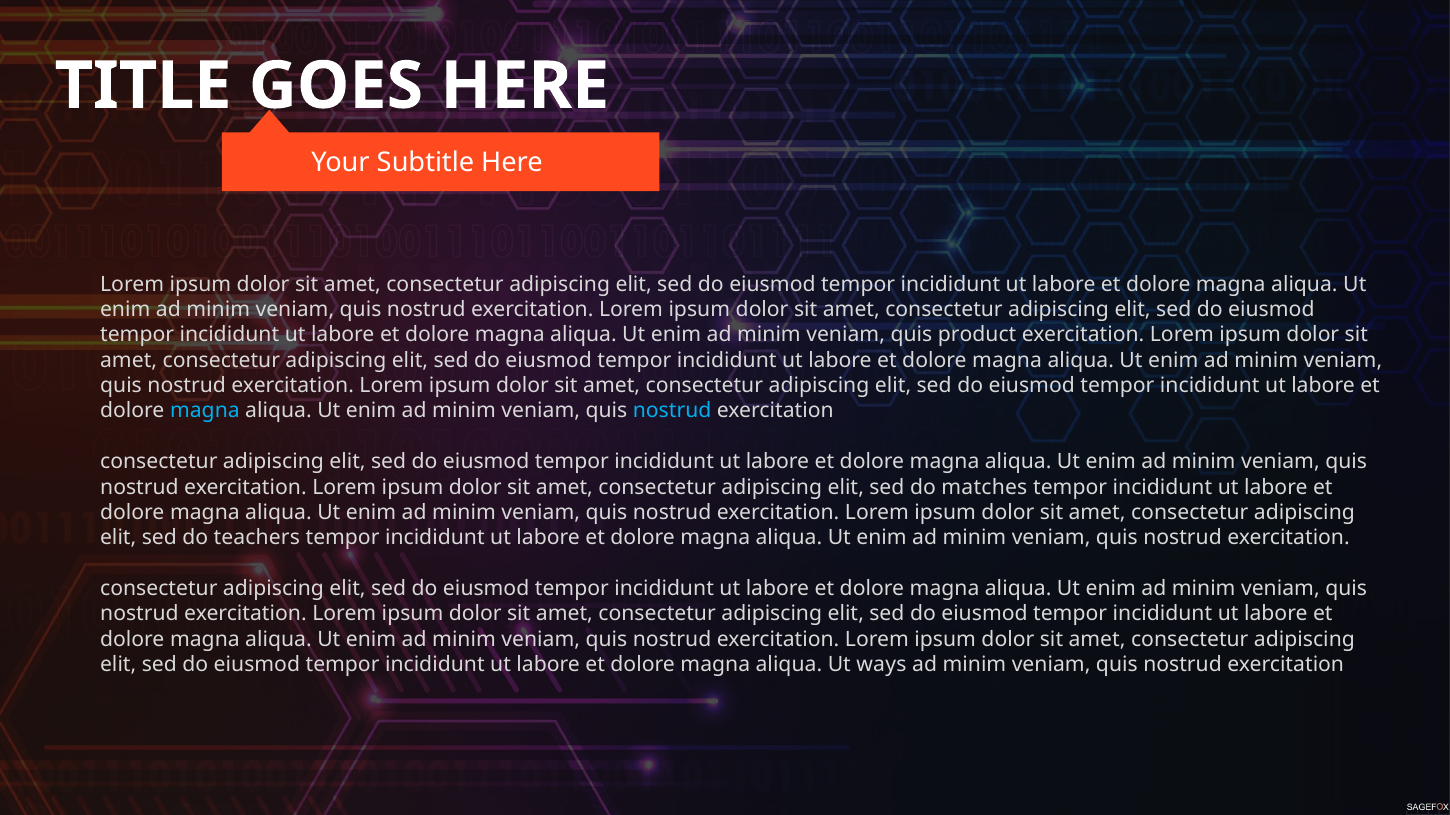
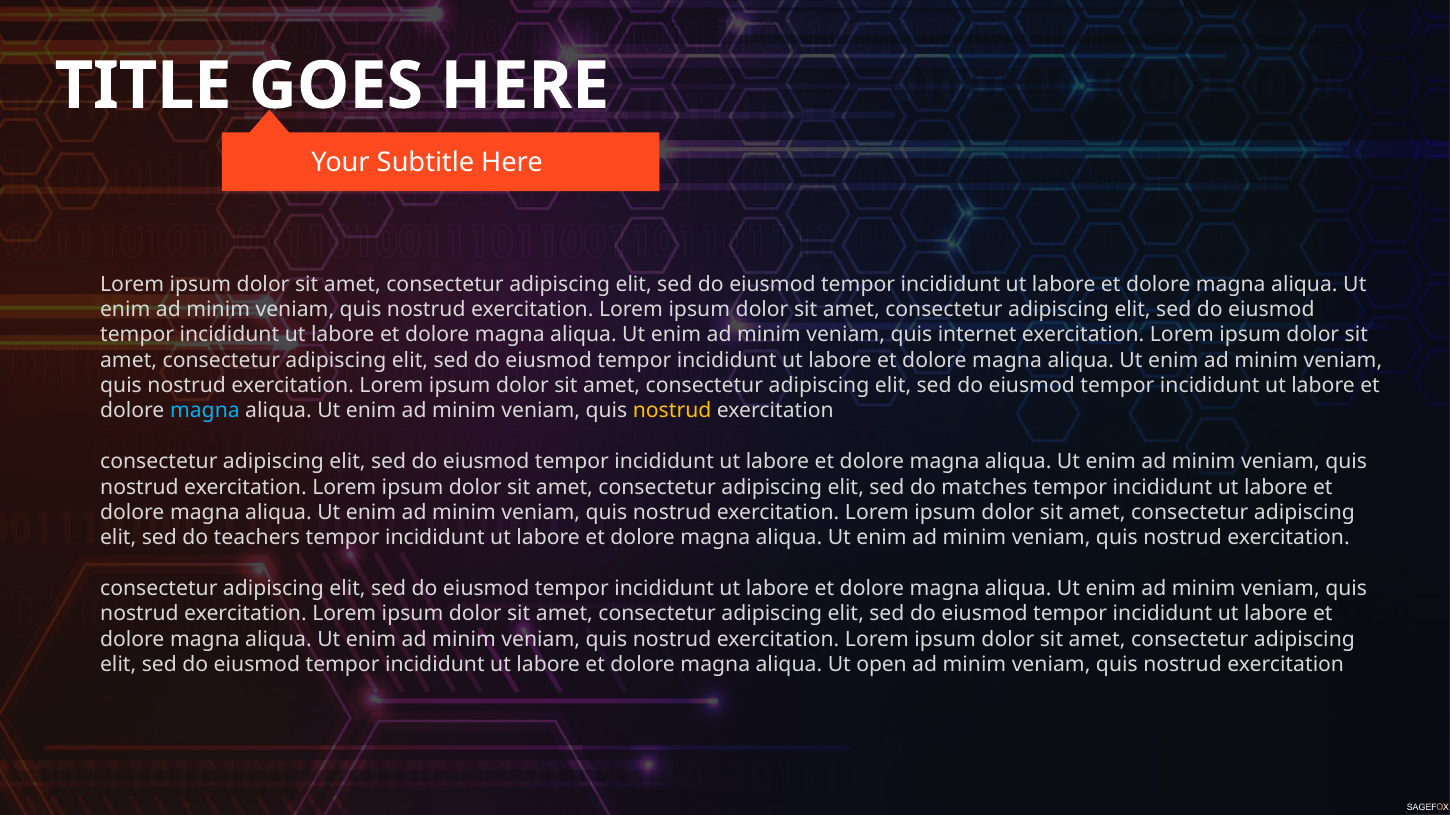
product: product -> internet
nostrud at (672, 411) colour: light blue -> yellow
ways: ways -> open
